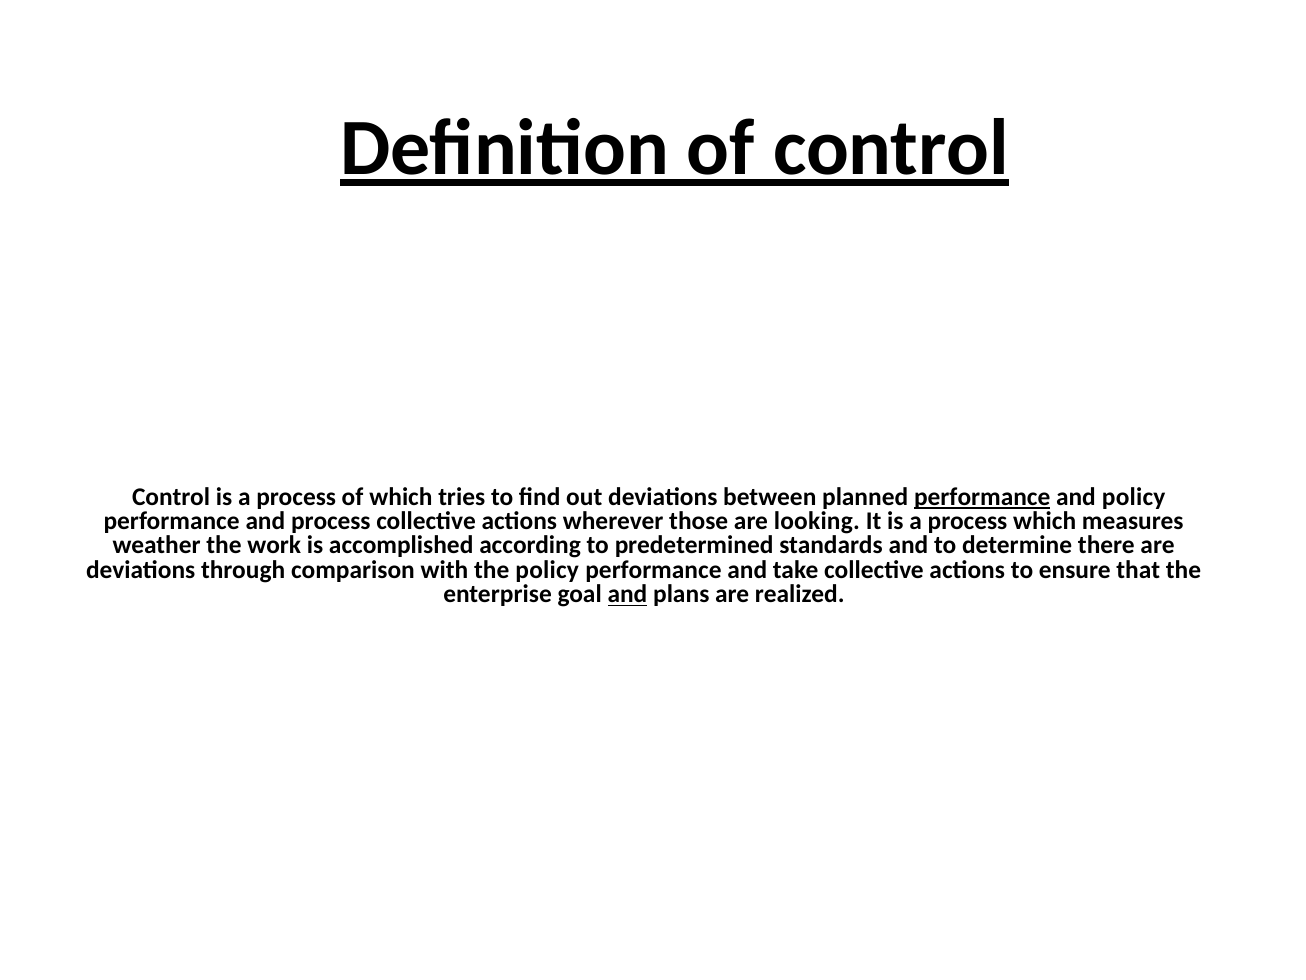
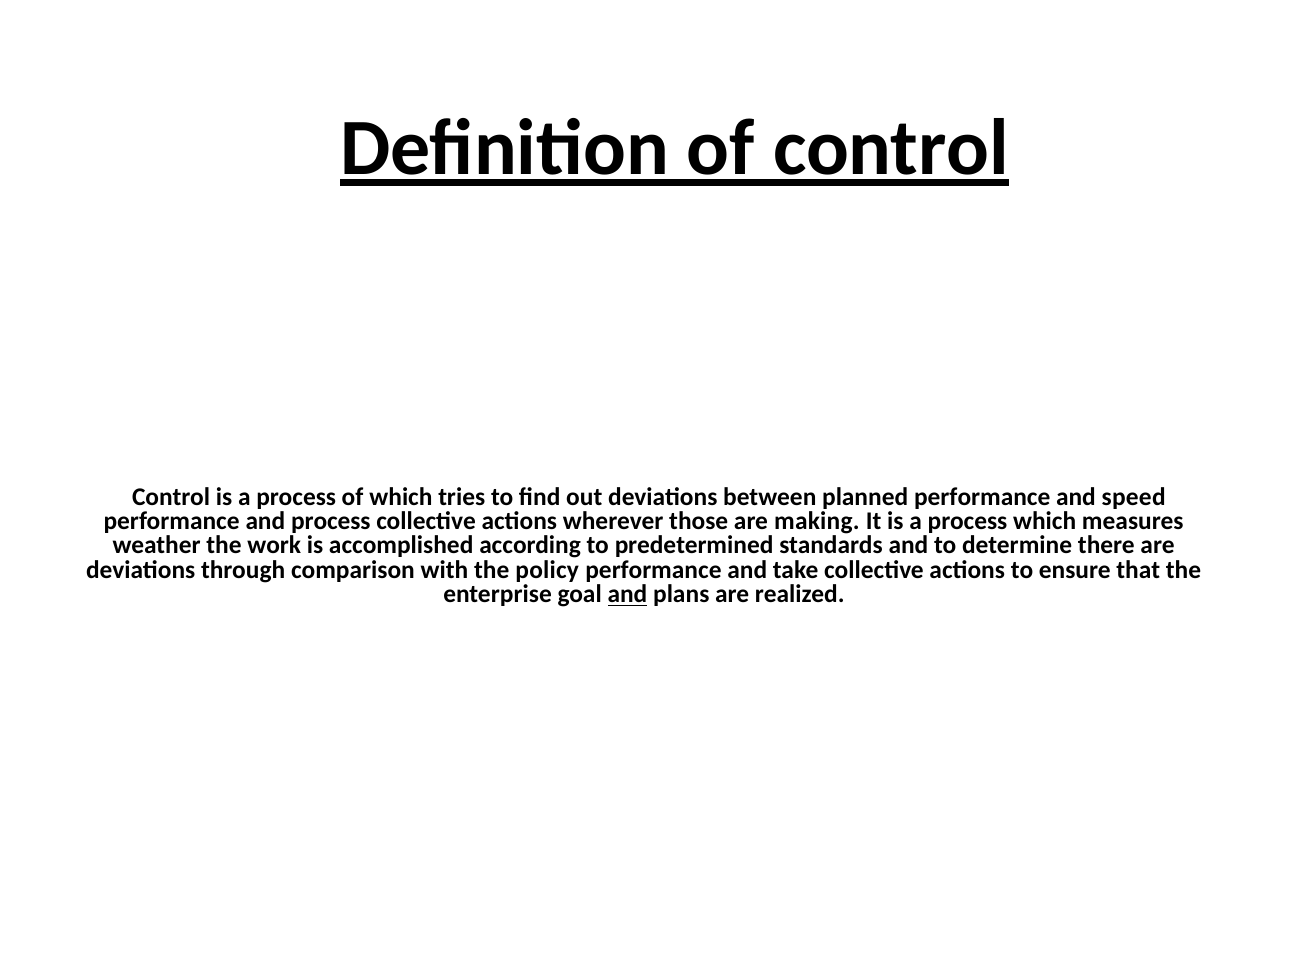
performance at (982, 497) underline: present -> none
and policy: policy -> speed
looking: looking -> making
